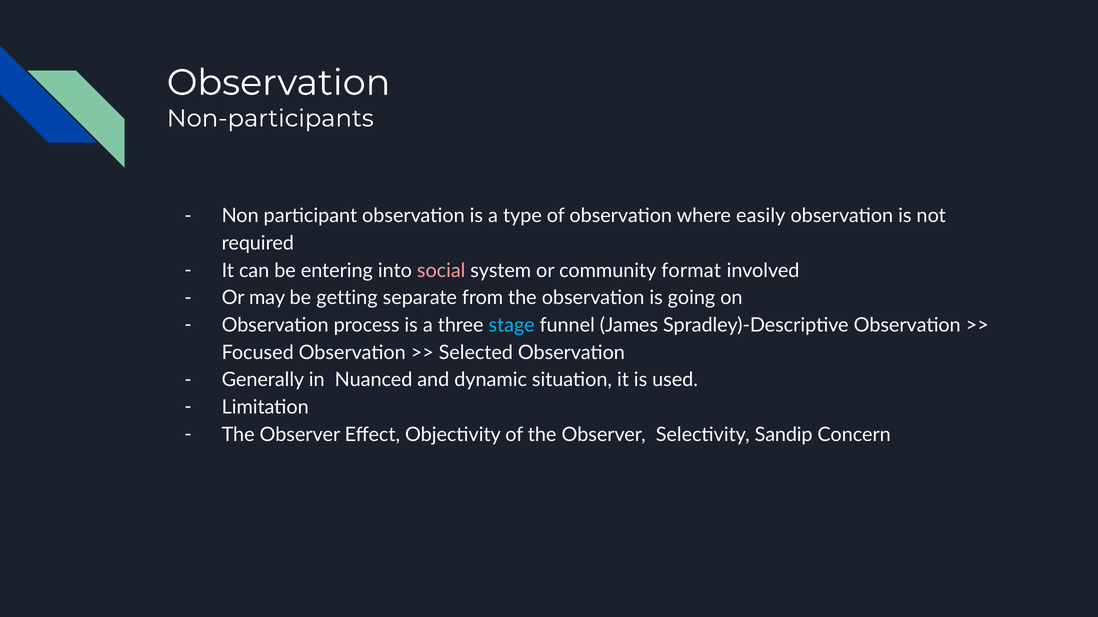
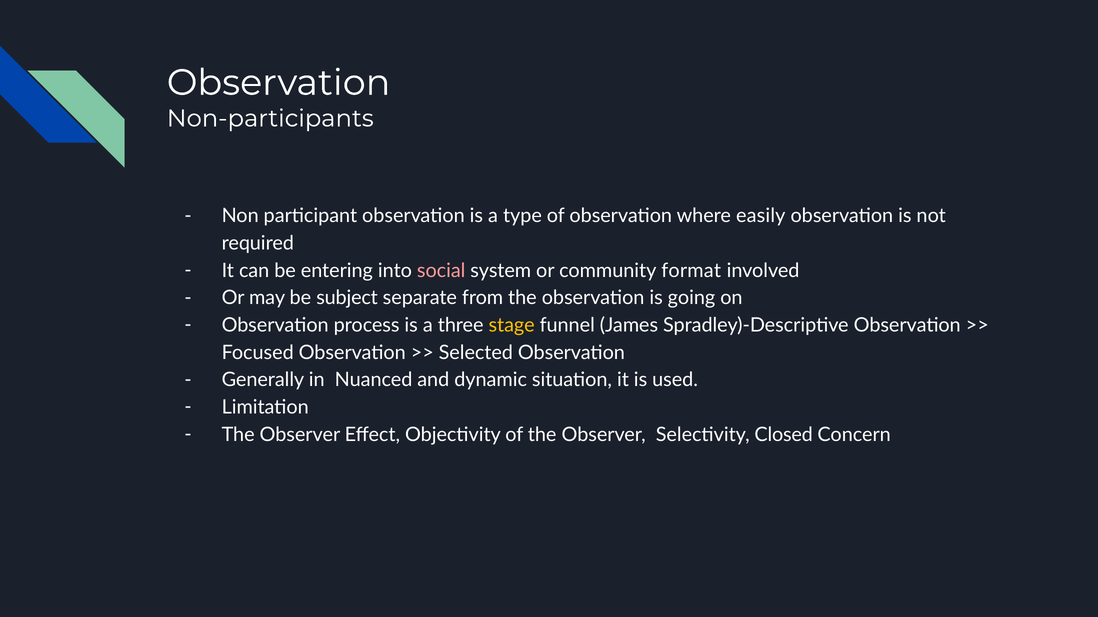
getting: getting -> subject
stage colour: light blue -> yellow
Sandip: Sandip -> Closed
